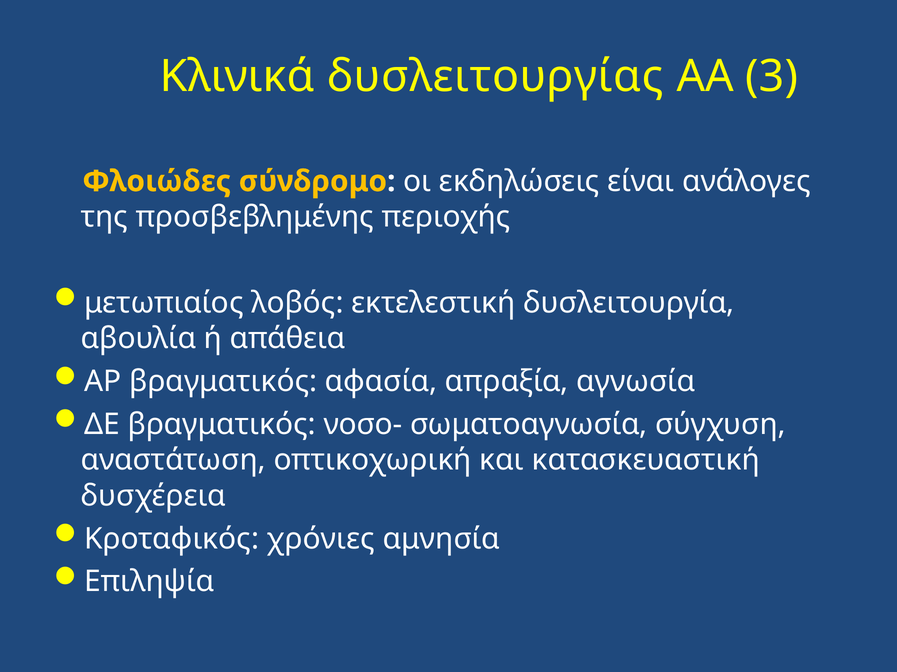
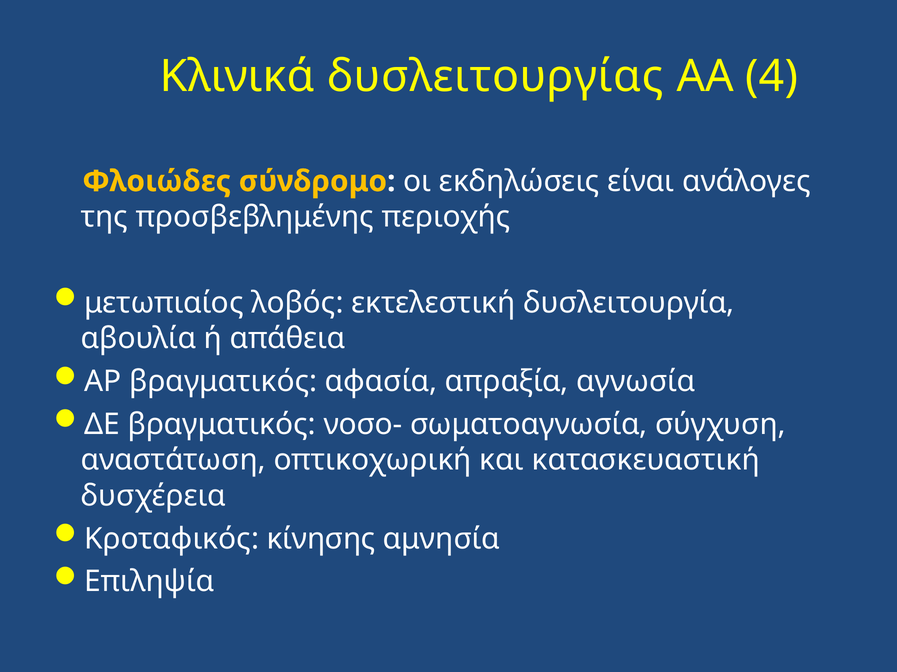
3: 3 -> 4
χρόνιες: χρόνιες -> κίνησης
